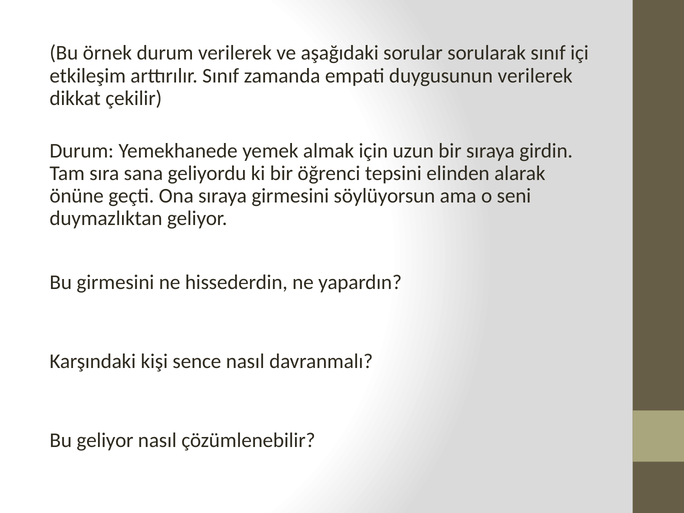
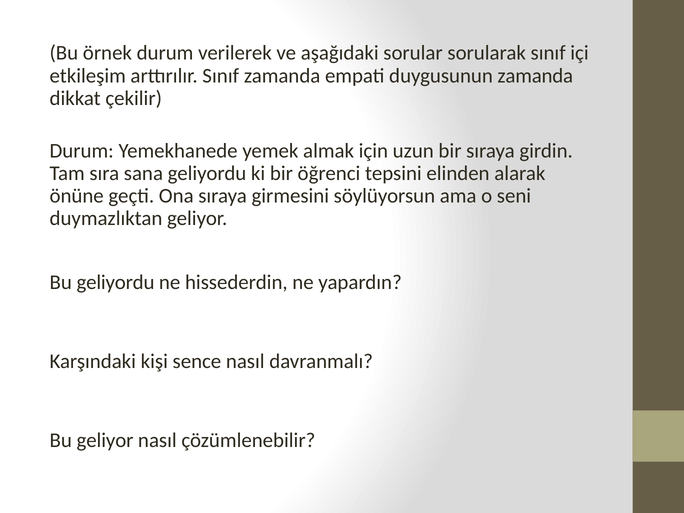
duygusunun verilerek: verilerek -> zamanda
Bu girmesini: girmesini -> geliyordu
